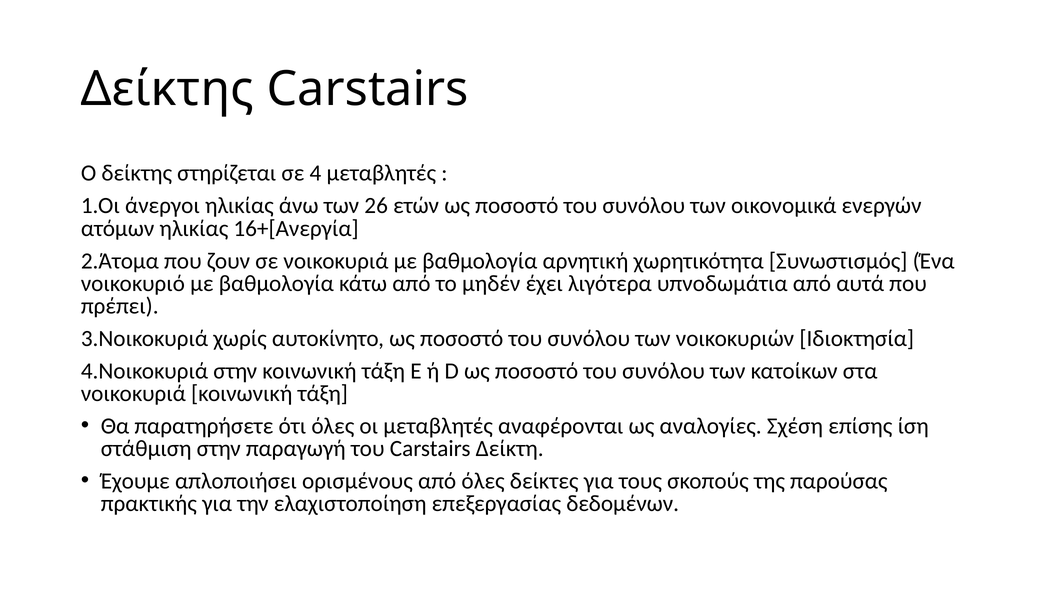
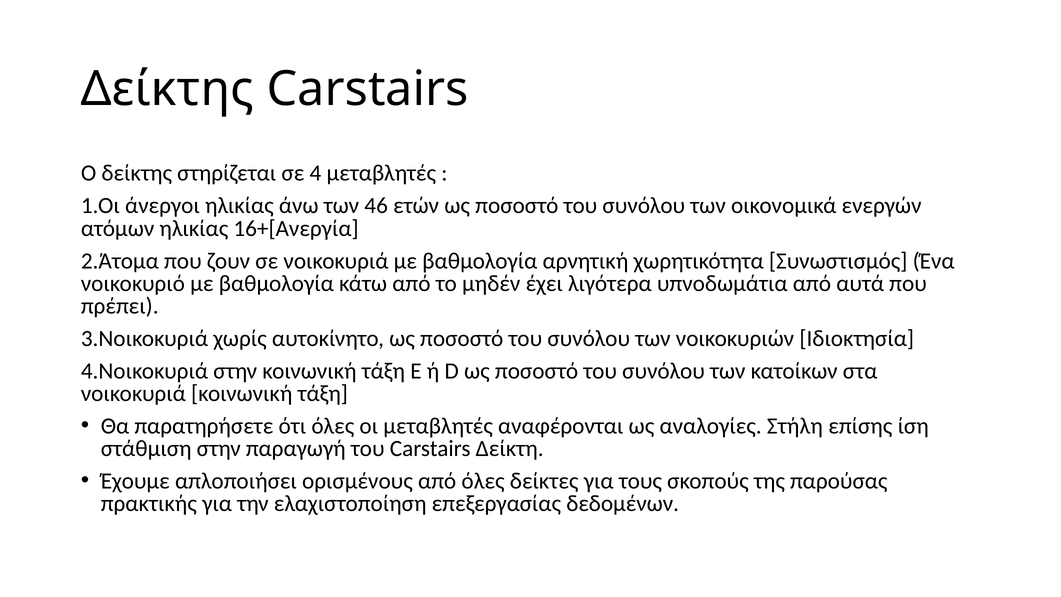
26: 26 -> 46
Σχέση: Σχέση -> Στήλη
